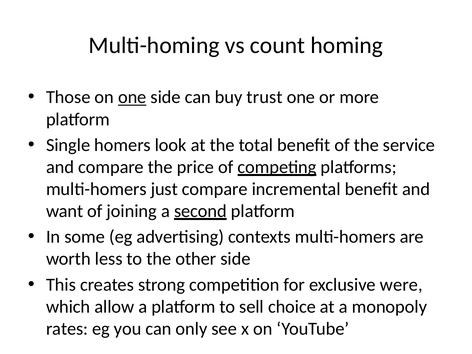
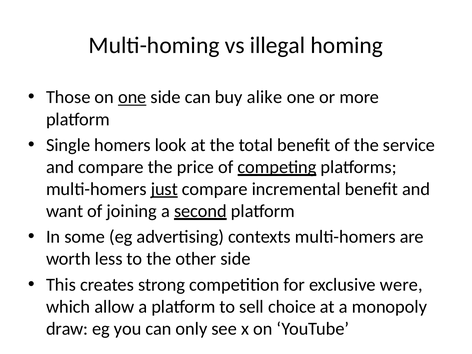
count: count -> illegal
trust: trust -> alike
just underline: none -> present
rates: rates -> draw
